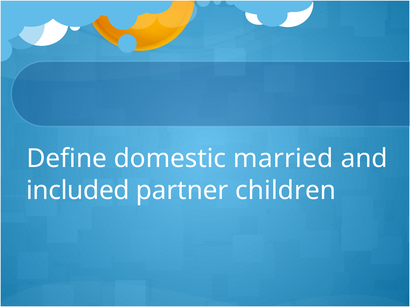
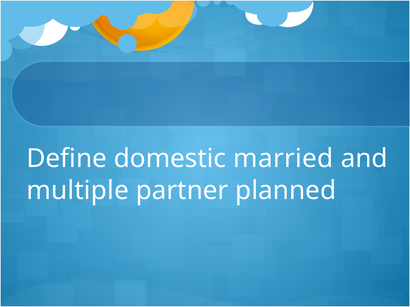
included: included -> multiple
children: children -> planned
